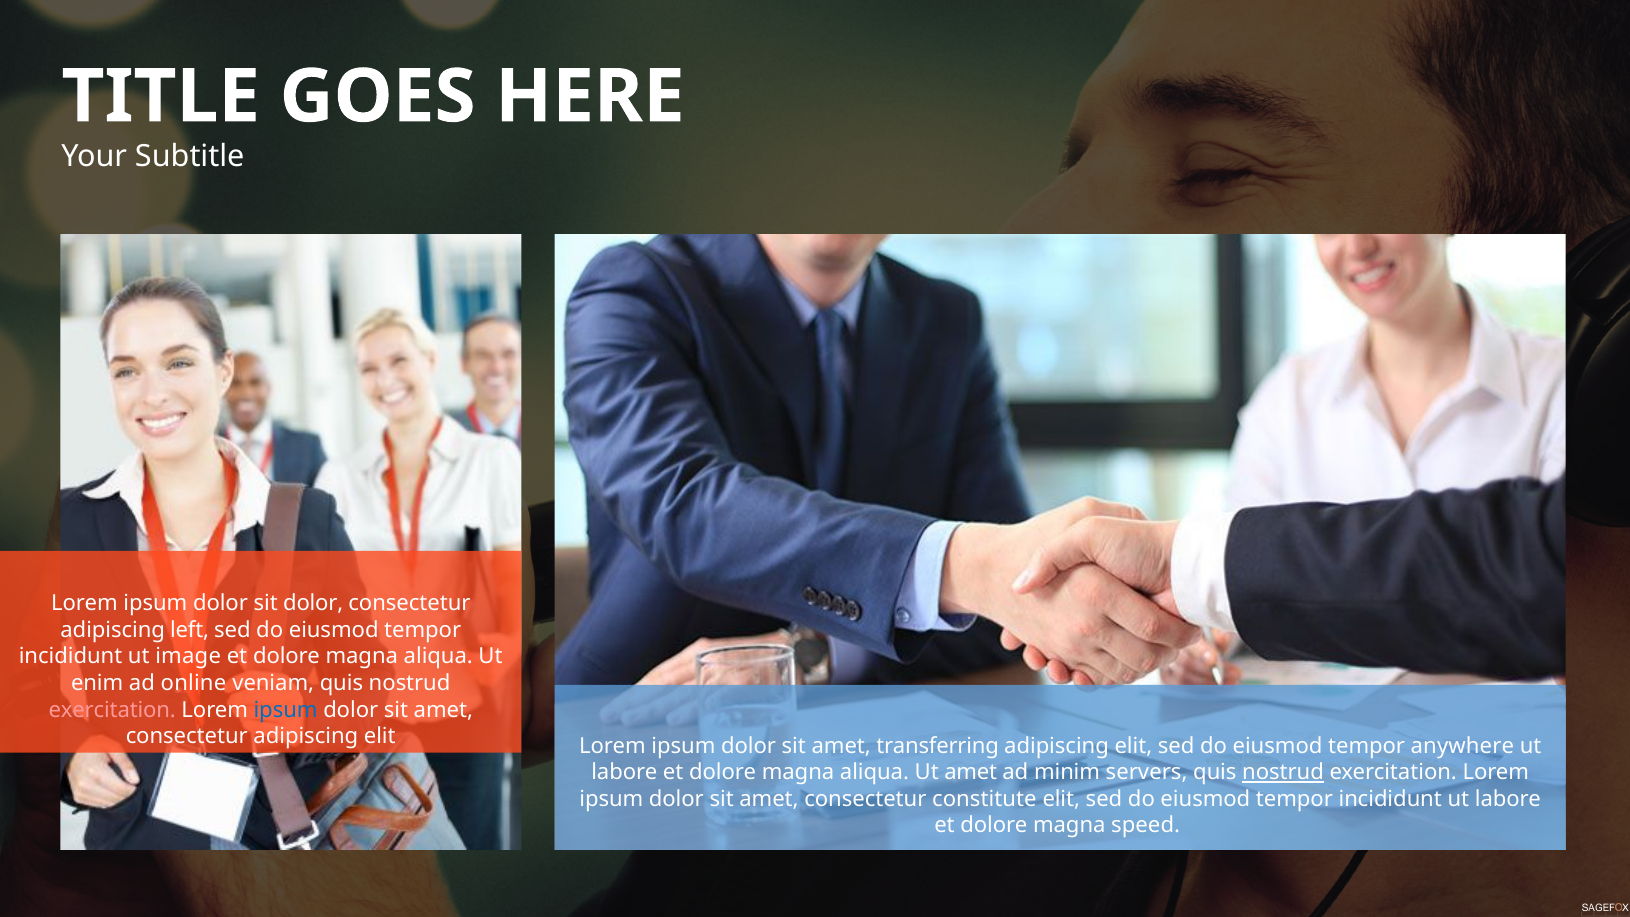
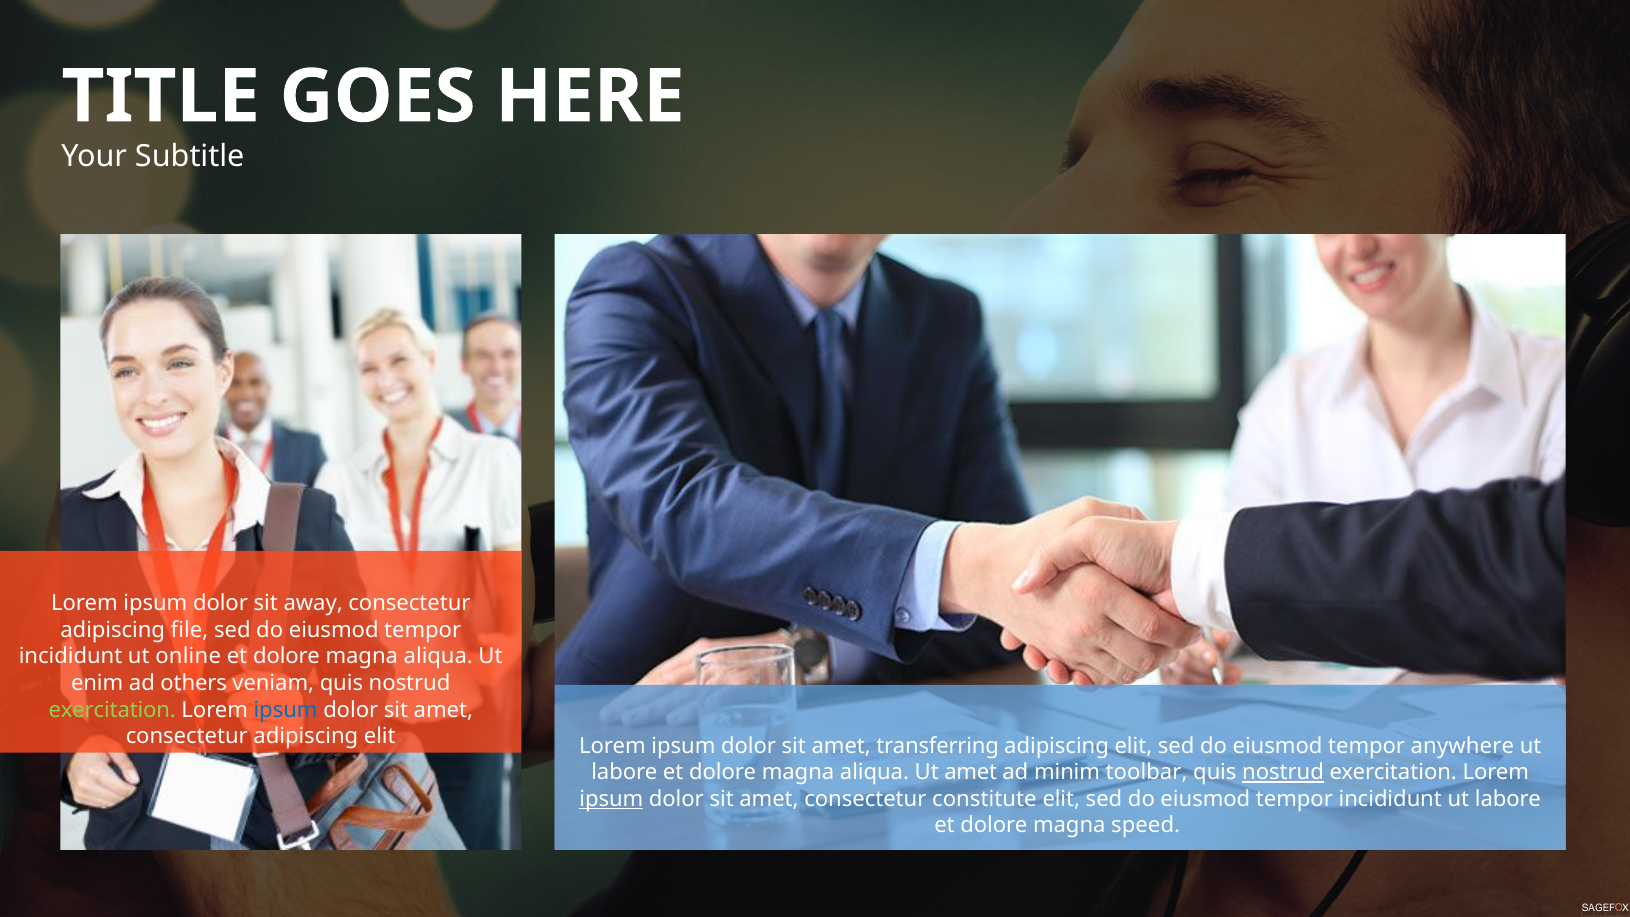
sit dolor: dolor -> away
left: left -> file
image: image -> online
online: online -> others
exercitation at (112, 710) colour: pink -> light green
servers: servers -> toolbar
ipsum at (611, 799) underline: none -> present
